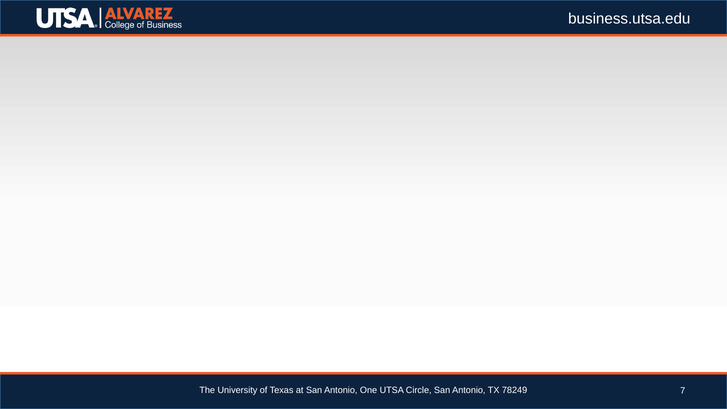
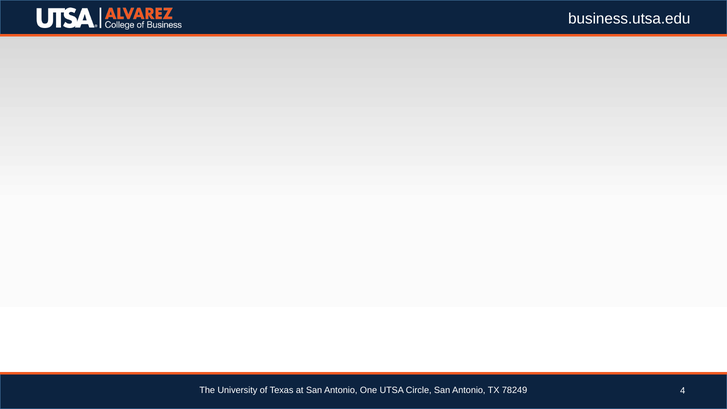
7: 7 -> 4
